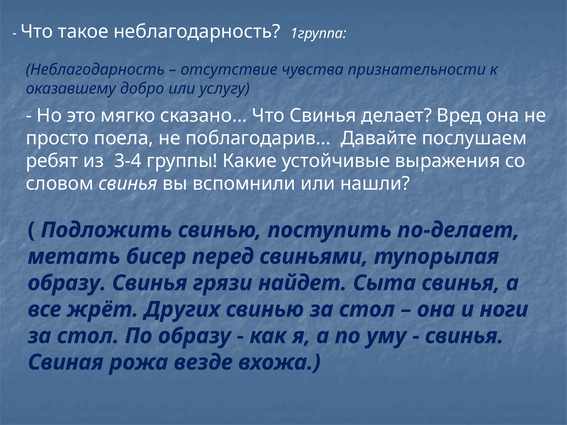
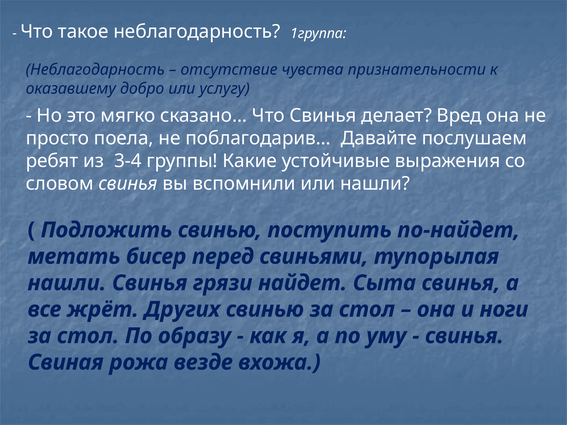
по-делает: по-делает -> по-найдет
образу at (67, 283): образу -> нашли
